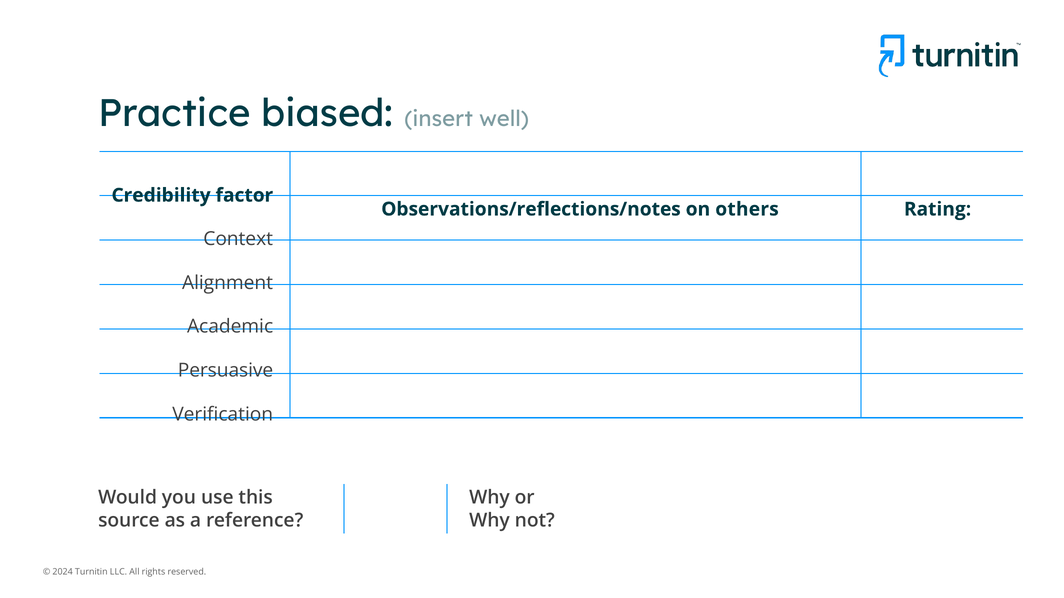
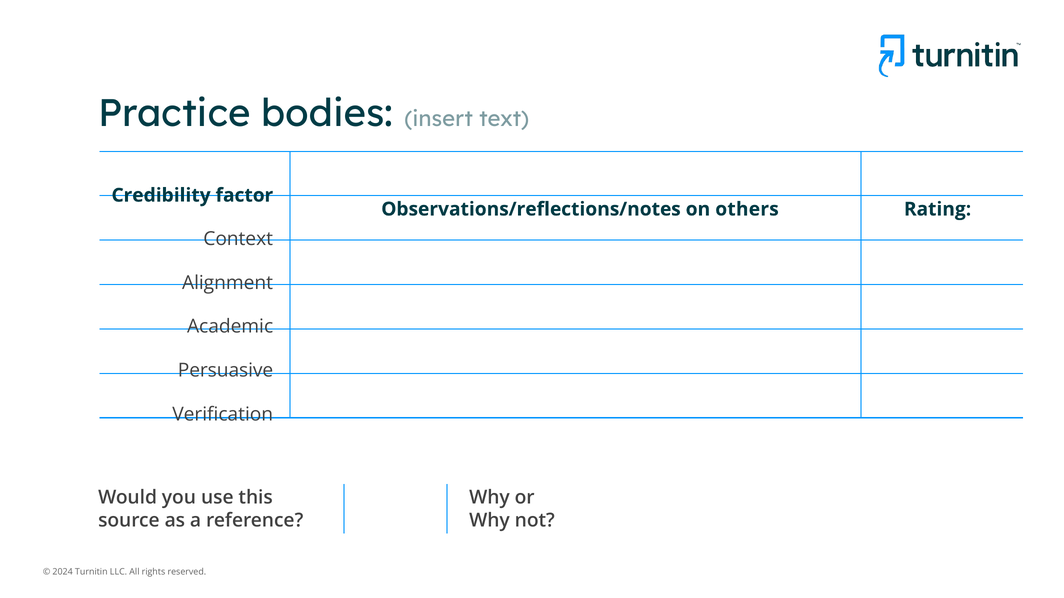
biased: biased -> bodies
well: well -> text
